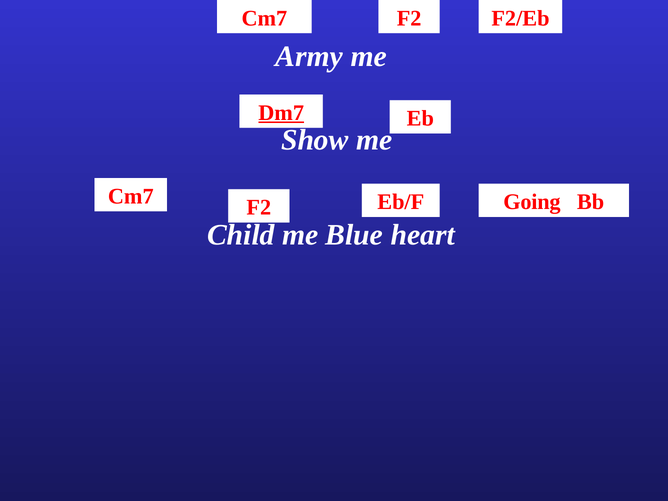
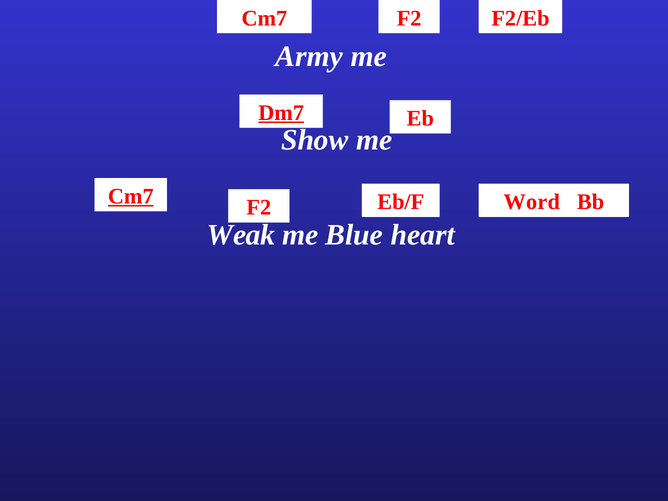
Cm7 at (131, 196) underline: none -> present
Going: Going -> Word
Child: Child -> Weak
